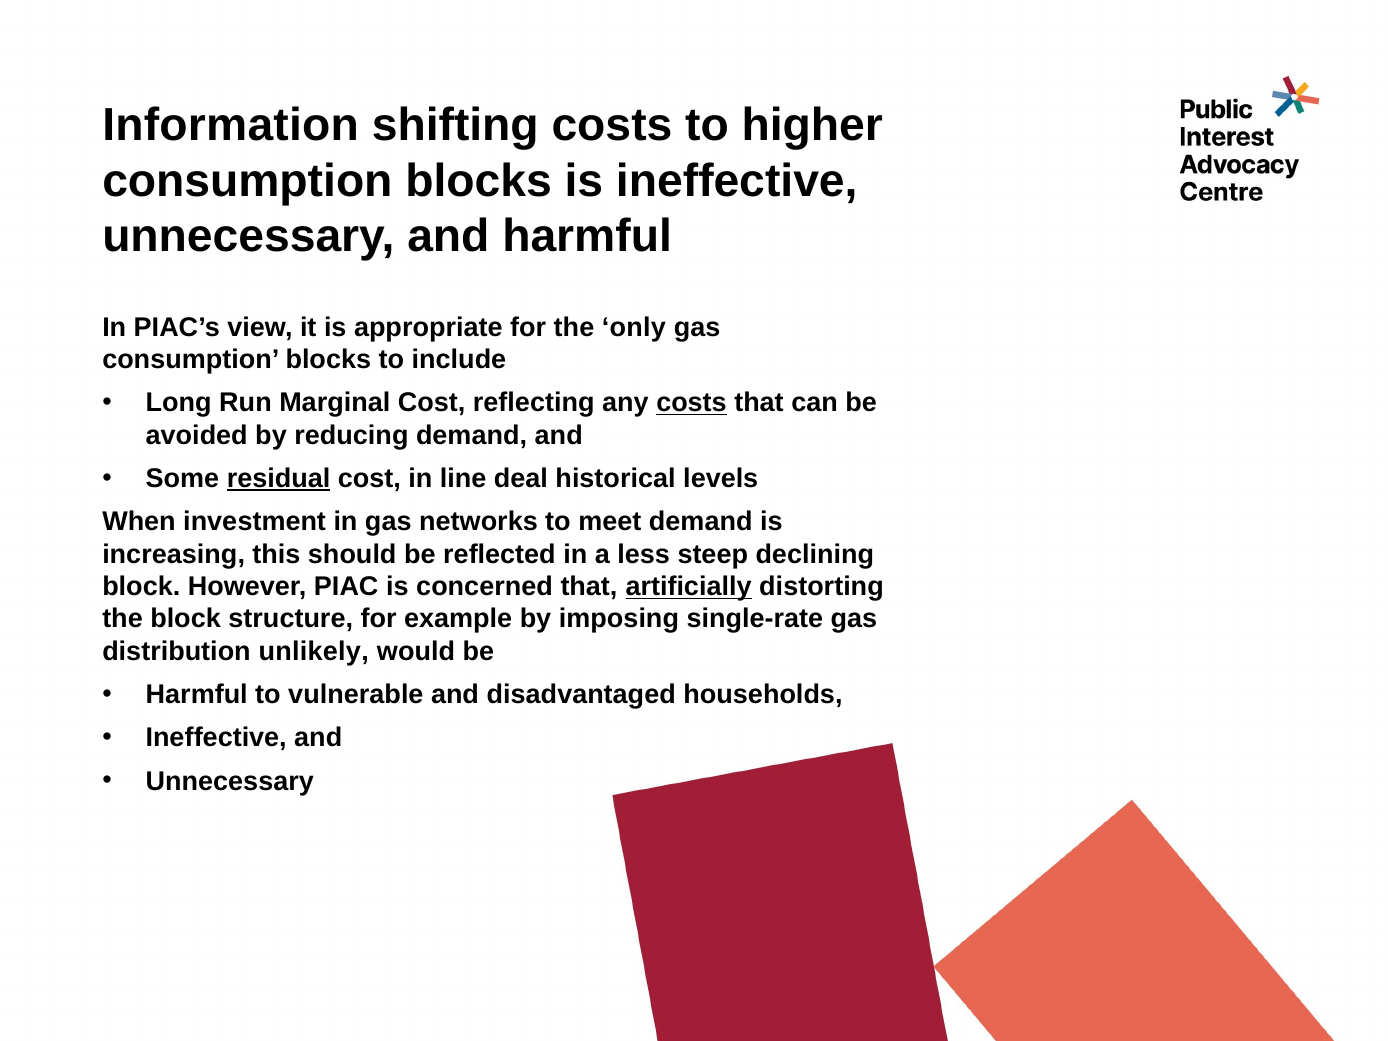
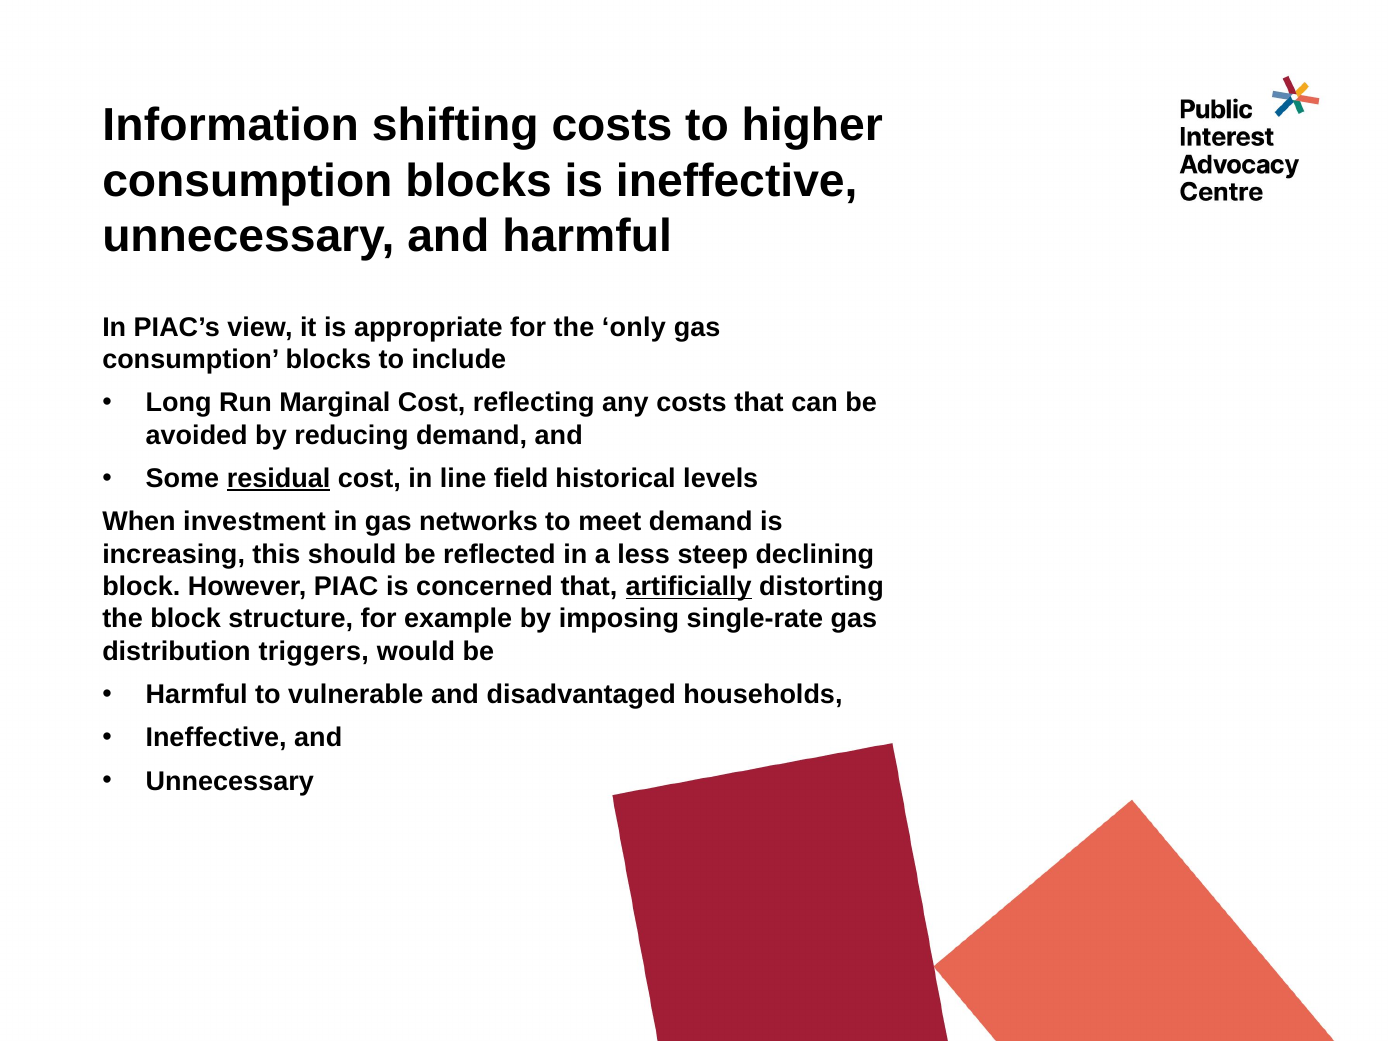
costs at (691, 403) underline: present -> none
deal: deal -> field
unlikely: unlikely -> triggers
